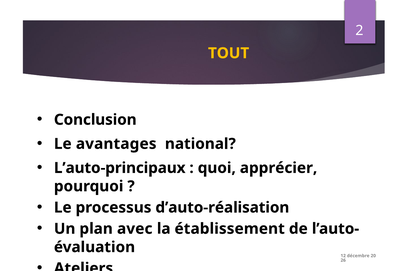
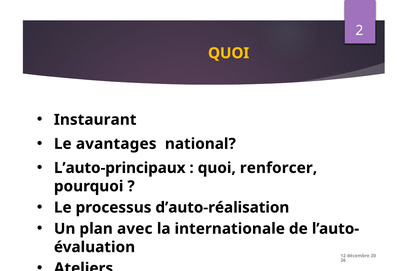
TOUT at (229, 53): TOUT -> QUOI
Conclusion at (95, 120): Conclusion -> Instaurant
apprécier: apprécier -> renforcer
établissement: établissement -> internationale
